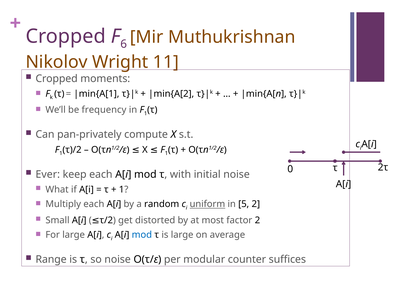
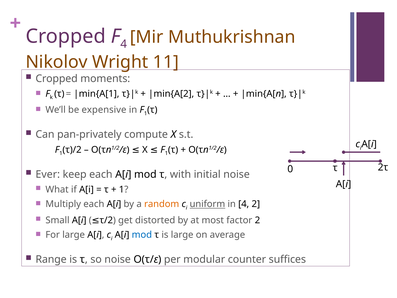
6 at (124, 44): 6 -> 4
frequency: frequency -> expensive
random colour: black -> orange
in 5: 5 -> 4
